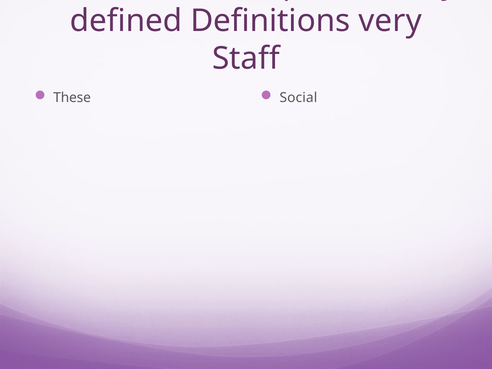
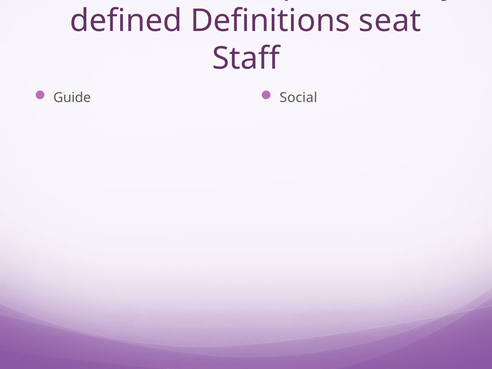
very: very -> seat
These: These -> Guide
